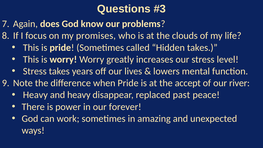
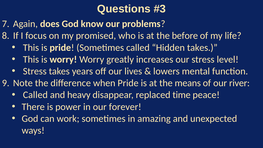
promises: promises -> promised
clouds: clouds -> before
accept: accept -> means
Heavy at (35, 95): Heavy -> Called
past: past -> time
